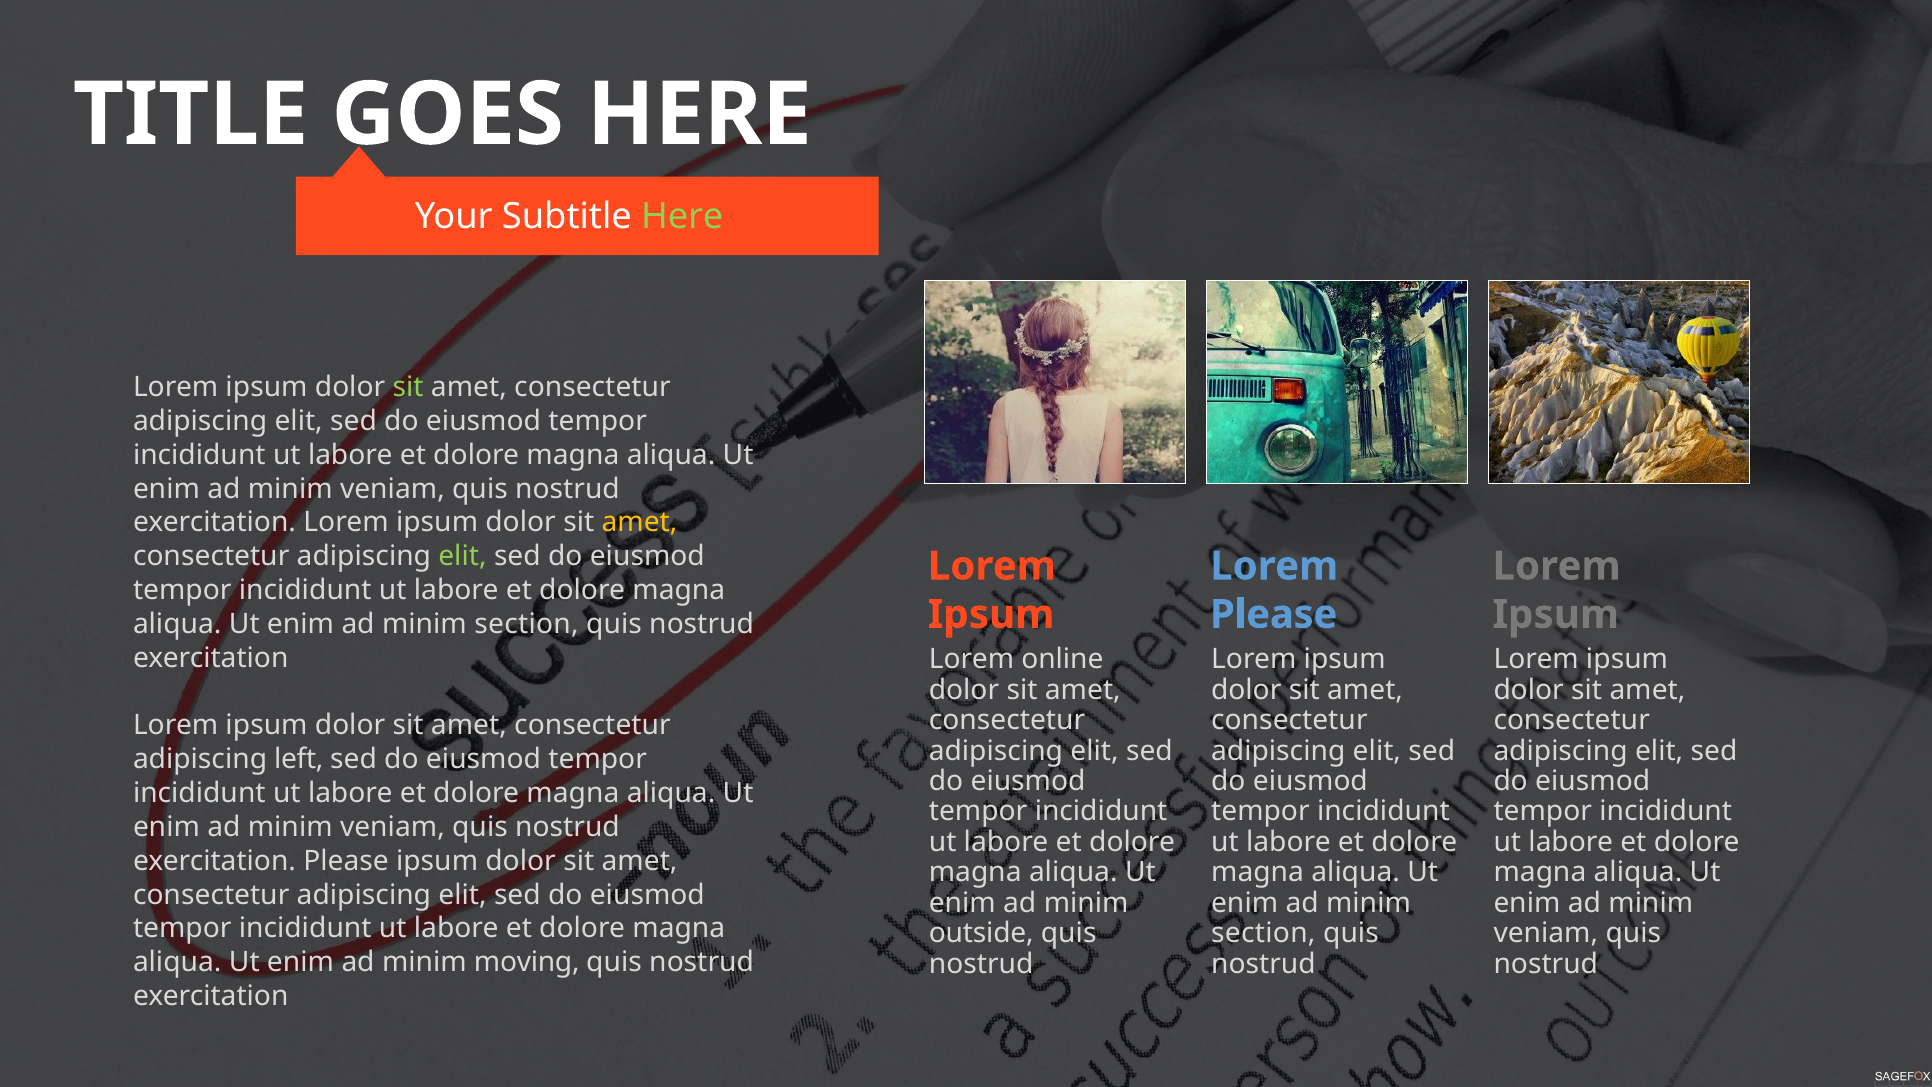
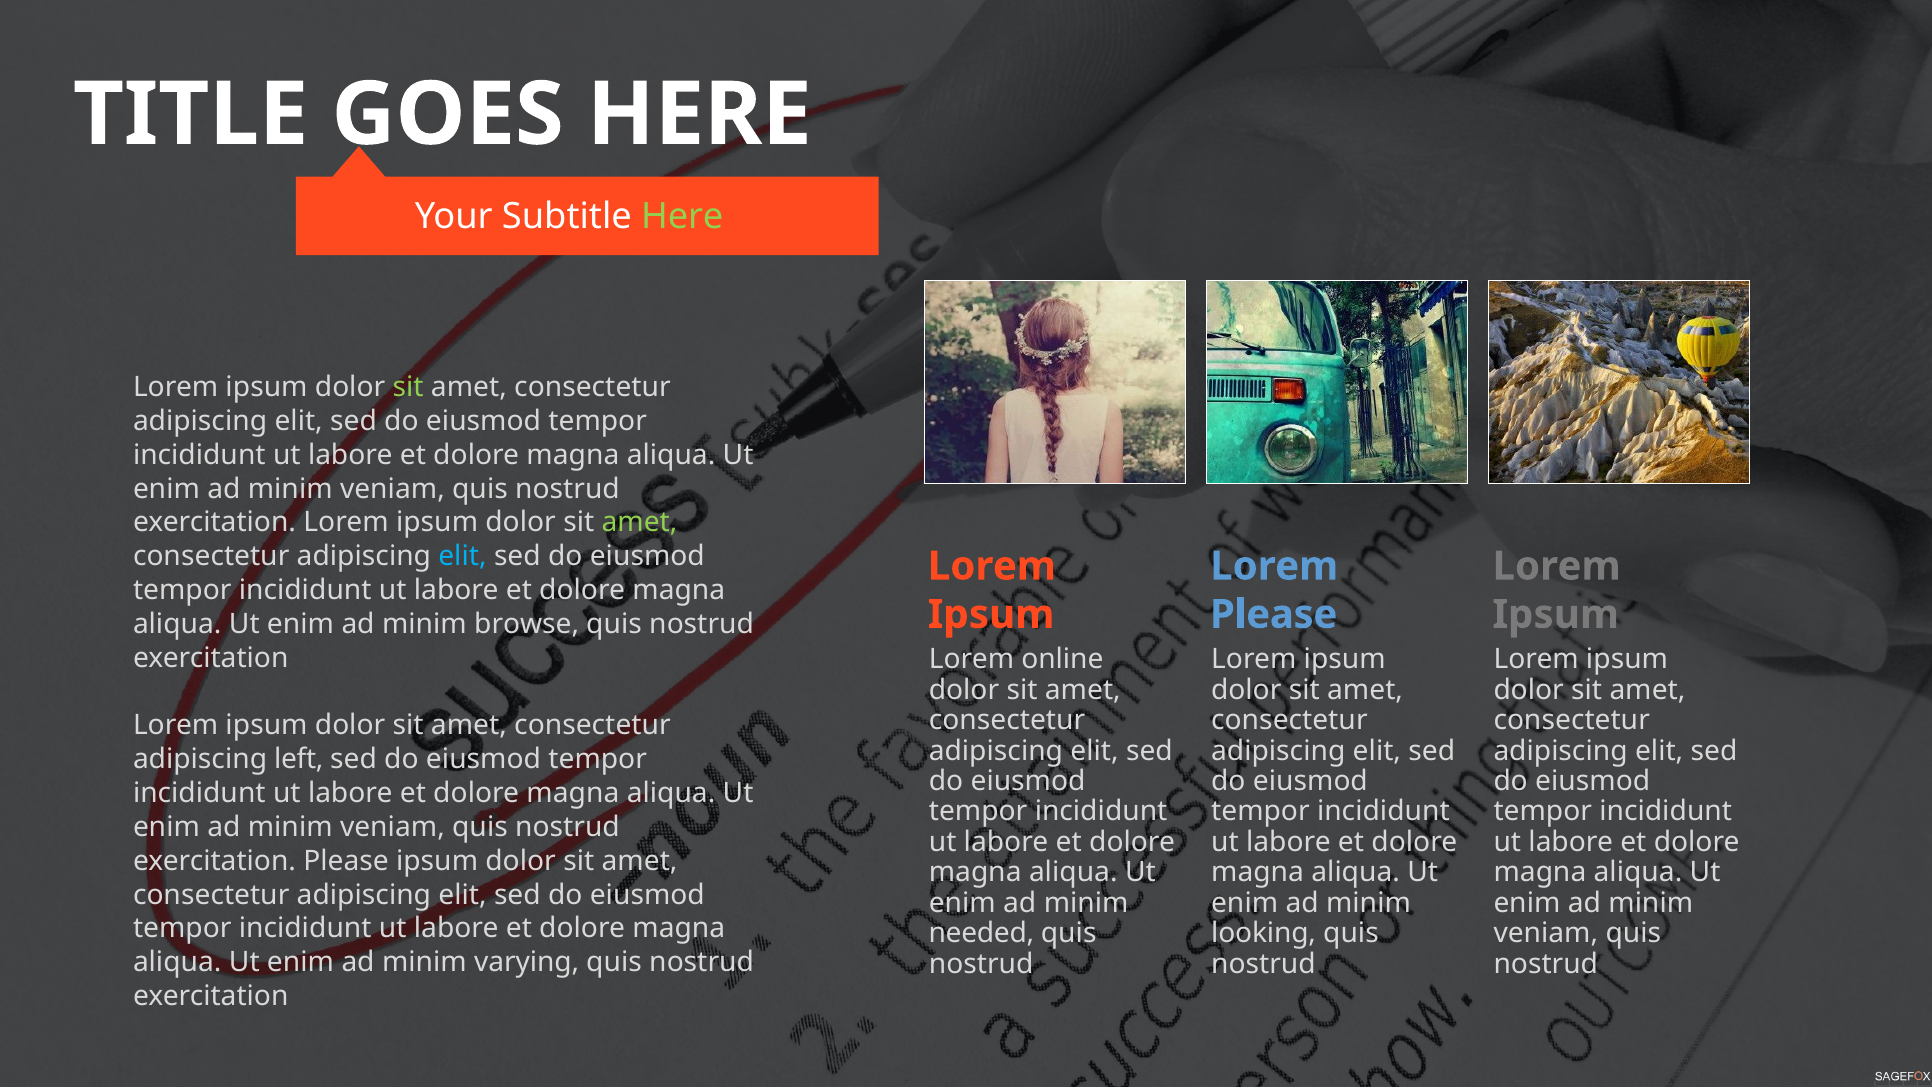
amet at (640, 522) colour: yellow -> light green
elit at (462, 556) colour: light green -> light blue
section at (526, 624): section -> browse
outside: outside -> needed
section at (1263, 933): section -> looking
moving: moving -> varying
